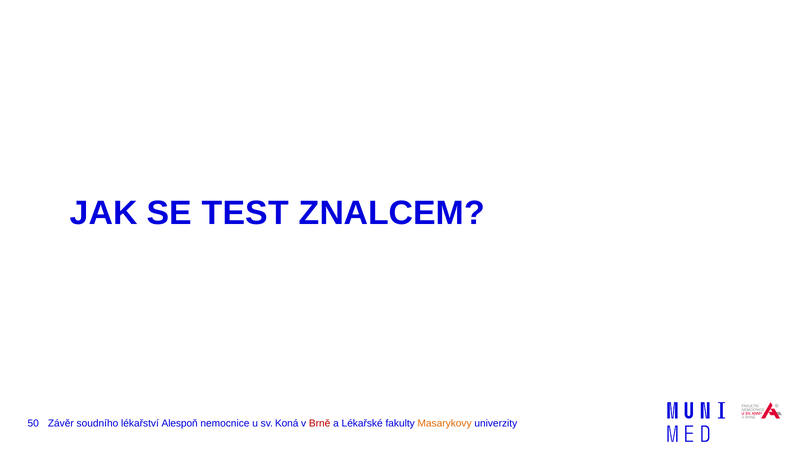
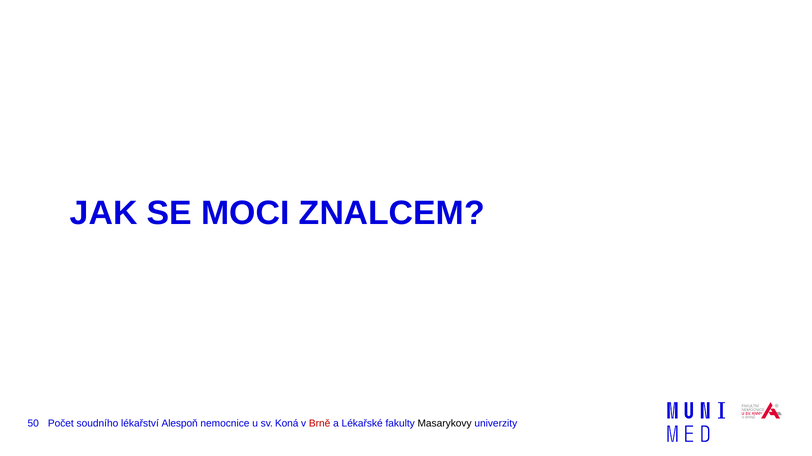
TEST: TEST -> MOCI
Závěr: Závěr -> Počet
Masarykovy colour: orange -> black
